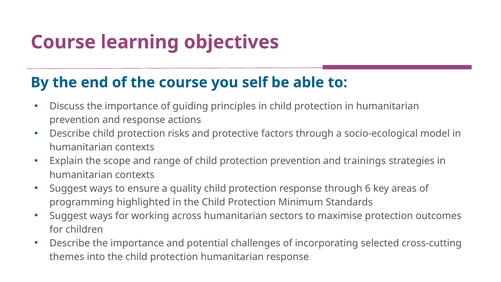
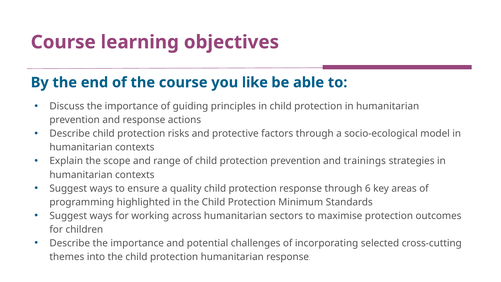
self: self -> like
